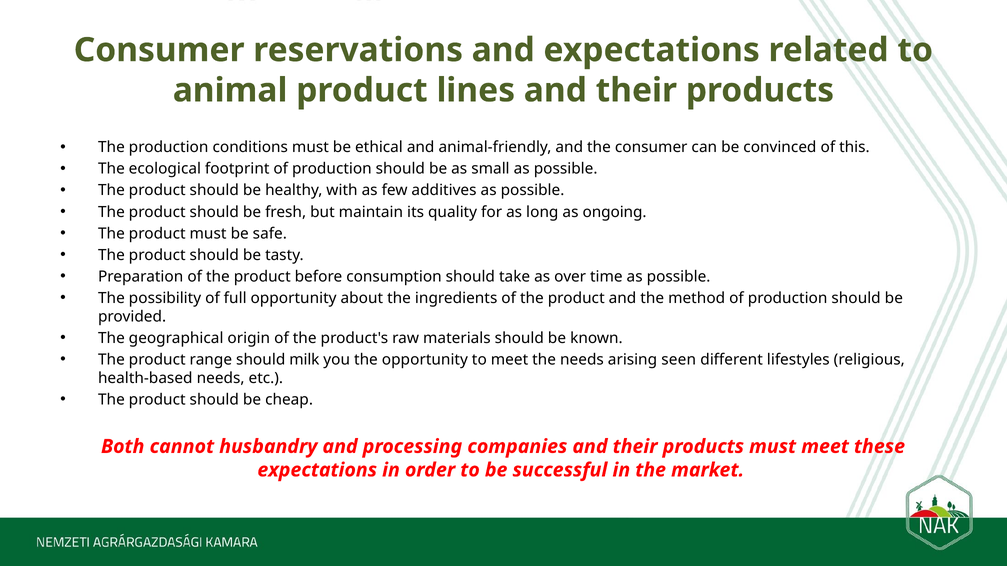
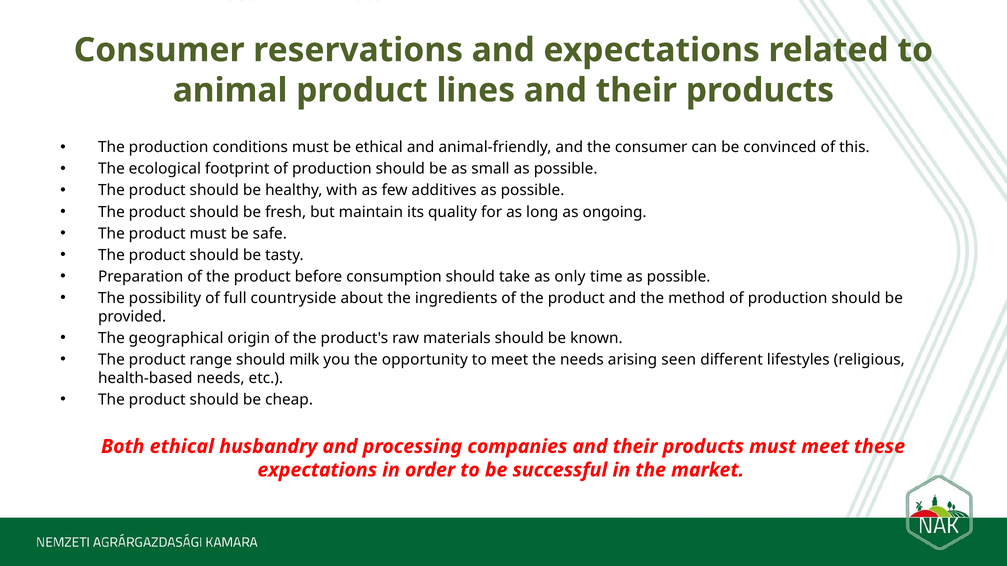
over: over -> only
full opportunity: opportunity -> countryside
Both cannot: cannot -> ethical
